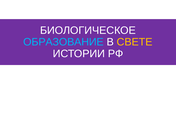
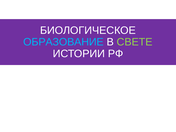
СВЕТЕ colour: yellow -> light green
